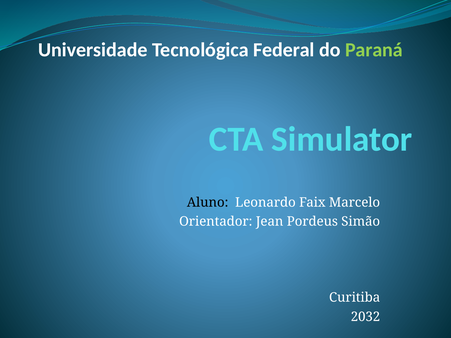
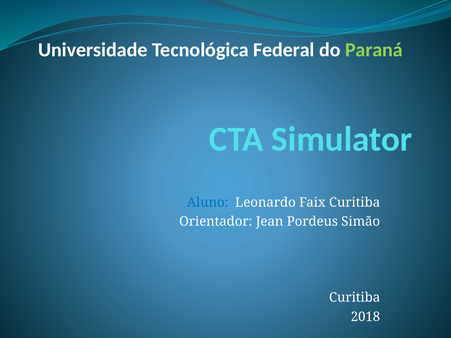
Aluno colour: black -> blue
Faix Marcelo: Marcelo -> Curitiba
2032: 2032 -> 2018
